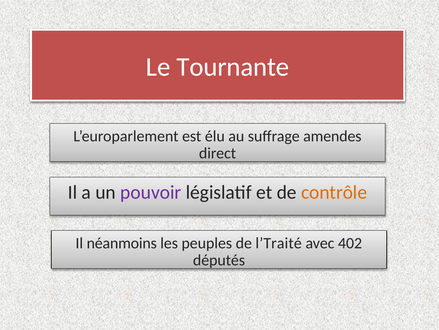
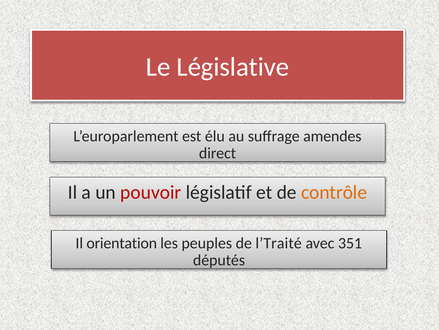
Tournante: Tournante -> Législative
pouvoir colour: purple -> red
néanmoins: néanmoins -> orientation
402: 402 -> 351
